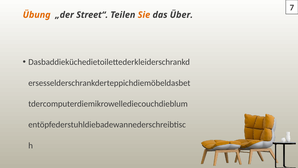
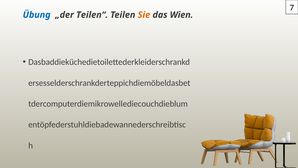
Übung colour: orange -> blue
Street“: Street“ -> Teilen“
Über: Über -> Wien
